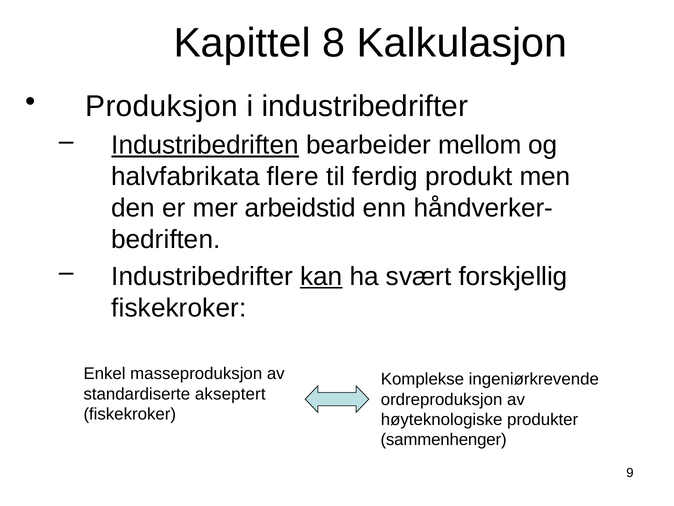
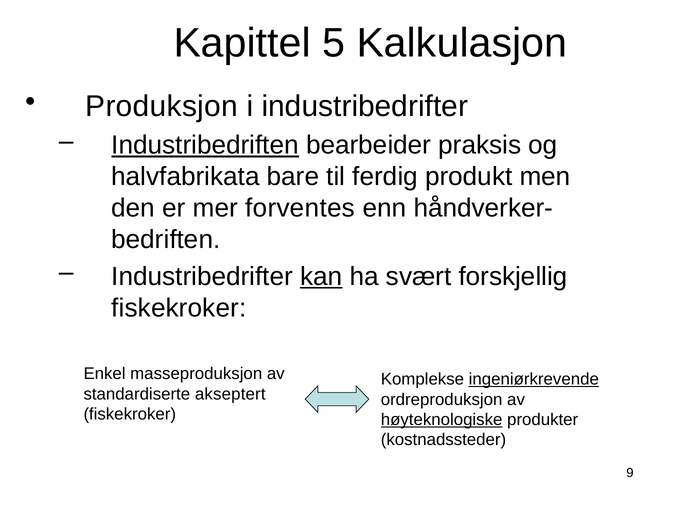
8: 8 -> 5
mellom: mellom -> praksis
flere: flere -> bare
arbeidstid: arbeidstid -> forventes
ingeniørkrevende underline: none -> present
høyteknologiske underline: none -> present
sammenhenger: sammenhenger -> kostnadssteder
